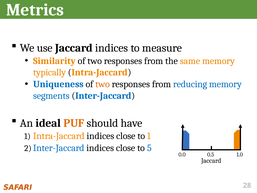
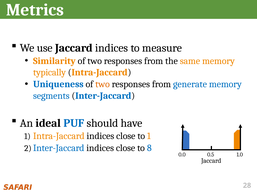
reducing: reducing -> generate
PUF colour: orange -> blue
5: 5 -> 8
